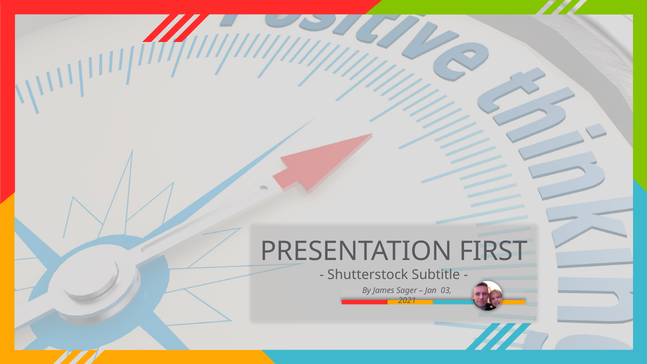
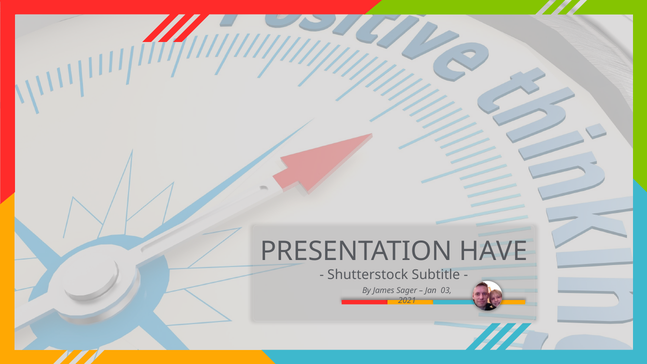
FIRST: FIRST -> HAVE
